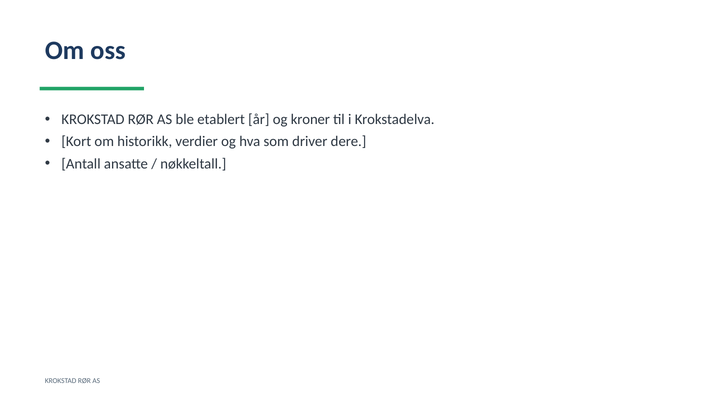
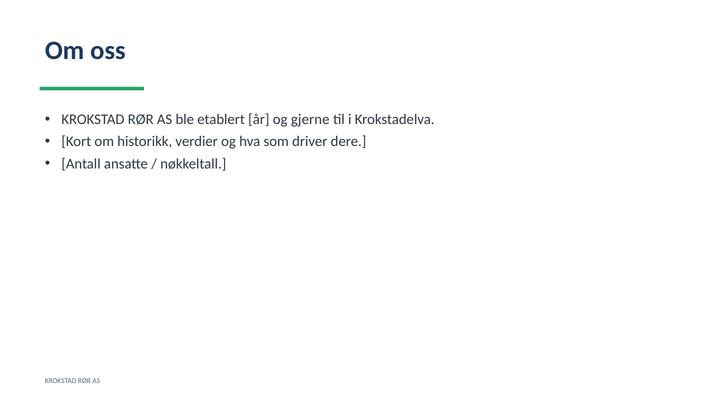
kroner: kroner -> gjerne
